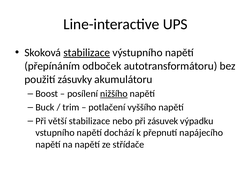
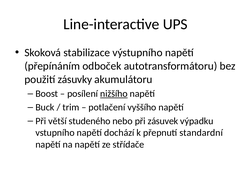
stabilizace at (87, 53) underline: present -> none
větší stabilizace: stabilizace -> studeného
napájecího: napájecího -> standardní
